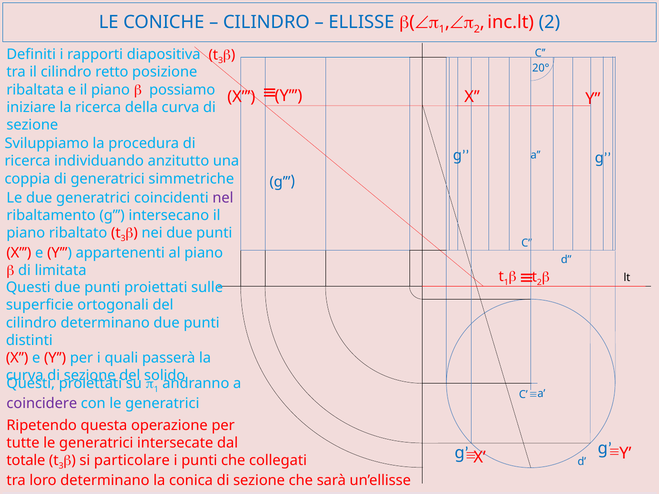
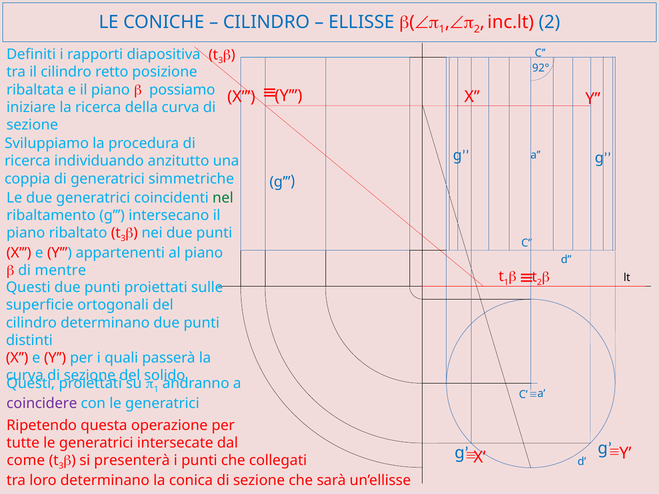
20°: 20° -> 92°
nel colour: purple -> green
limitata: limitata -> mentre
totale: totale -> come
particolare: particolare -> presenterà
